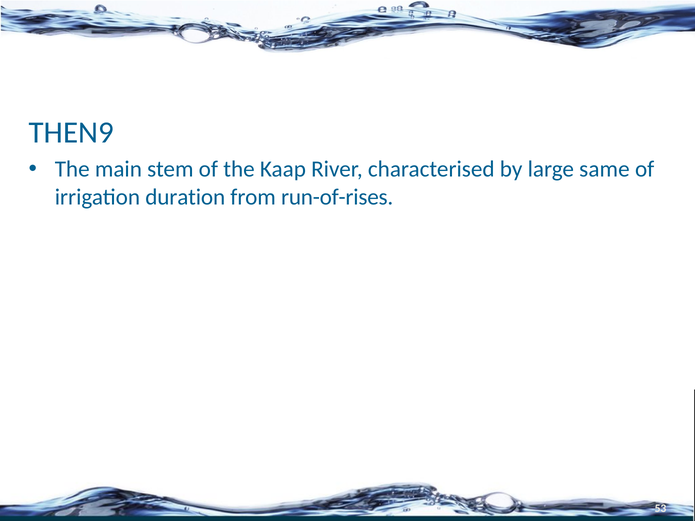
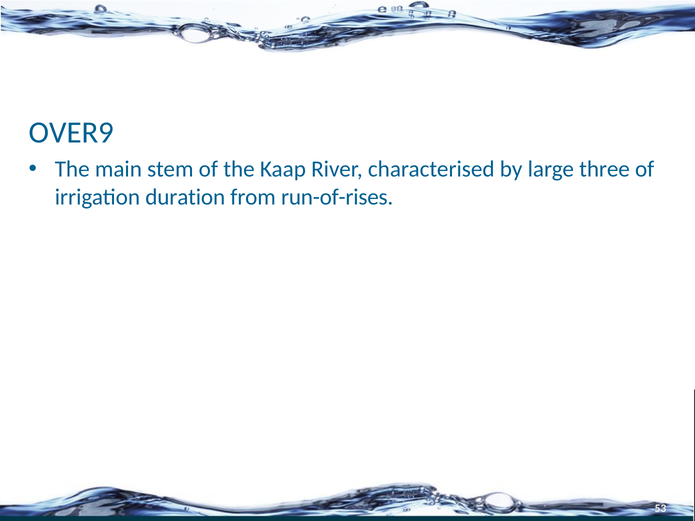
THEN9: THEN9 -> OVER9
same: same -> three
